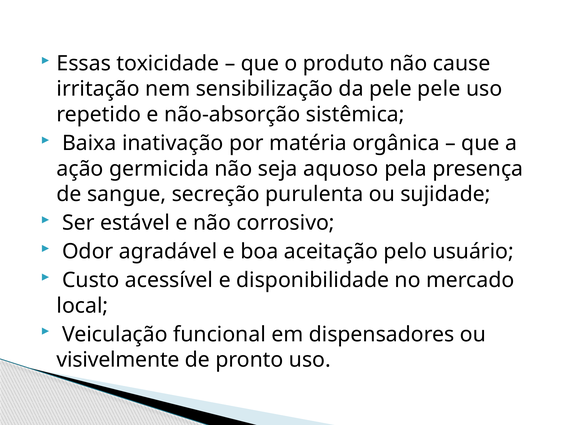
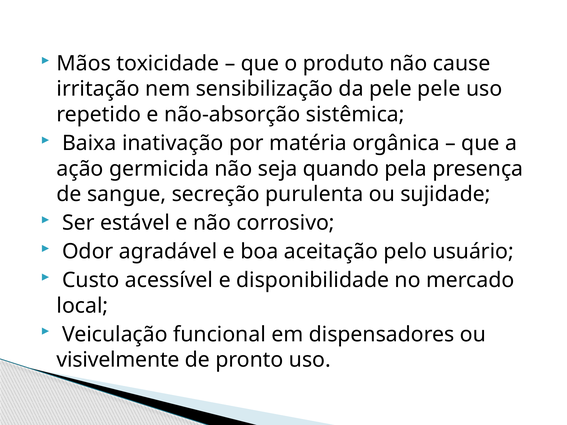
Essas: Essas -> Mãos
aquoso: aquoso -> quando
